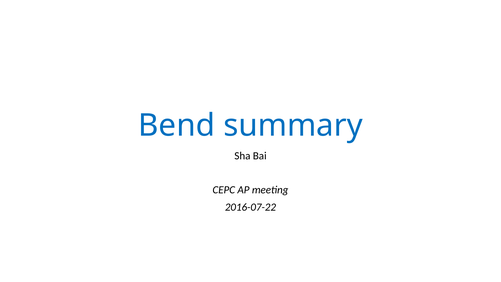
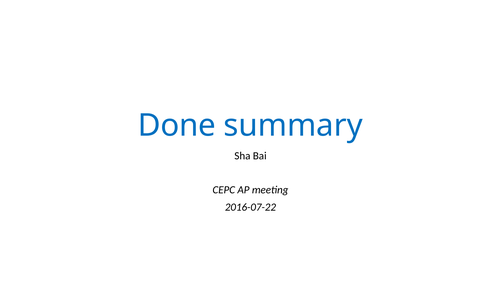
Bend: Bend -> Done
